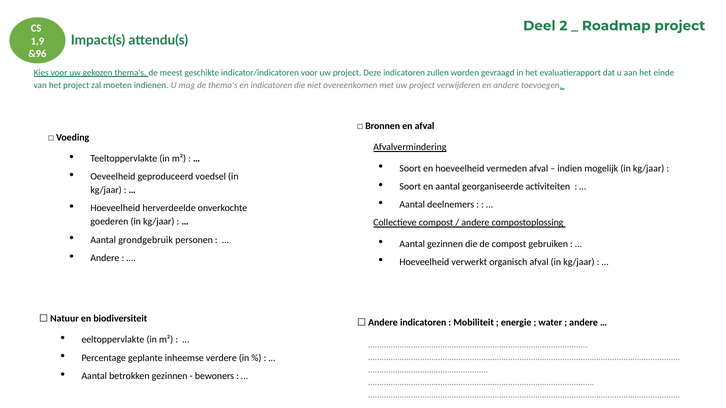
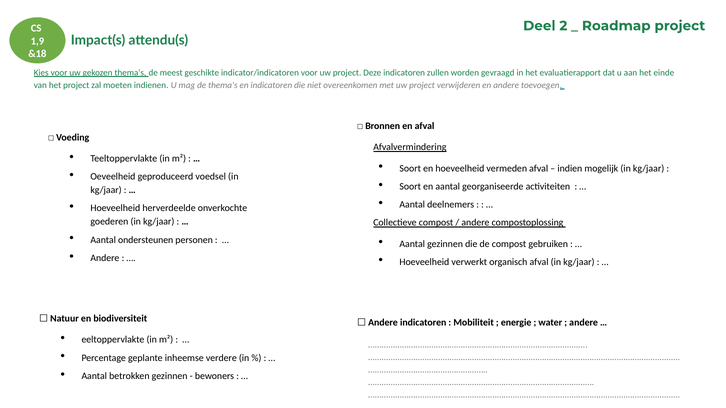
&96: &96 -> &18
grondgebruik: grondgebruik -> ondersteunen
